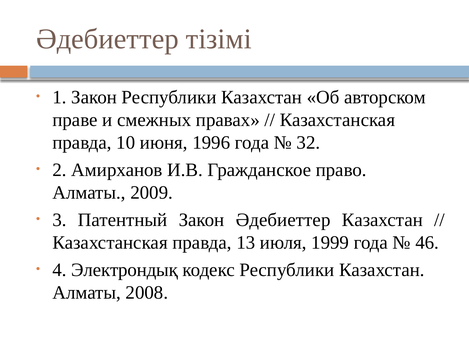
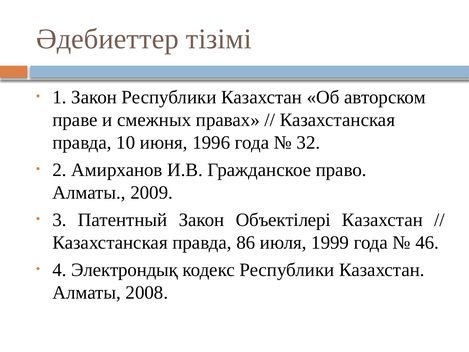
Закон Әдебиеттер: Әдебиеттер -> Объектілері
13: 13 -> 86
